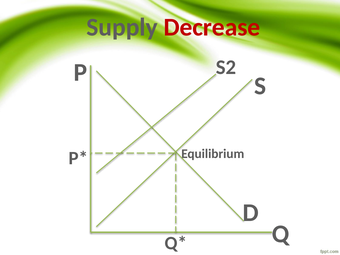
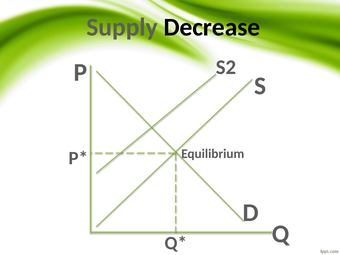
Decrease colour: red -> black
